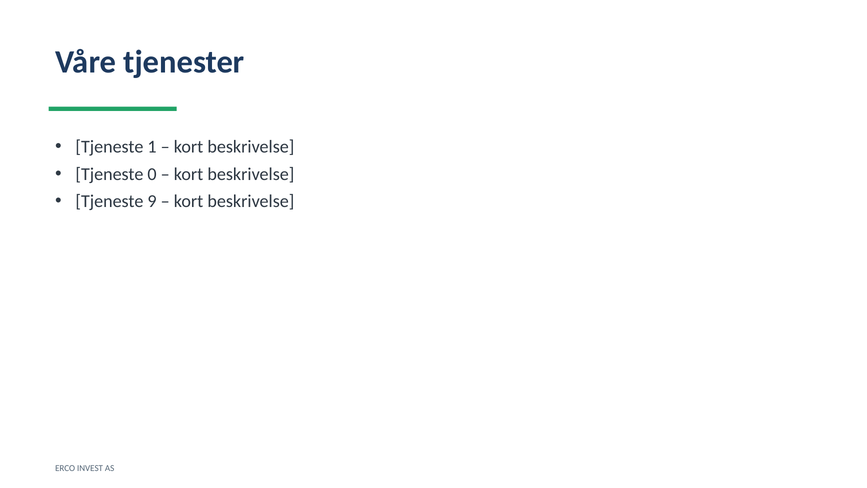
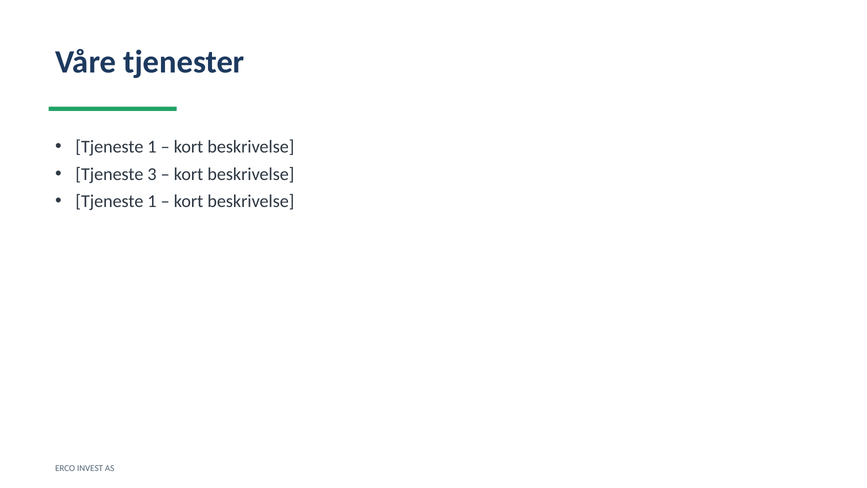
0: 0 -> 3
9 at (152, 201): 9 -> 1
